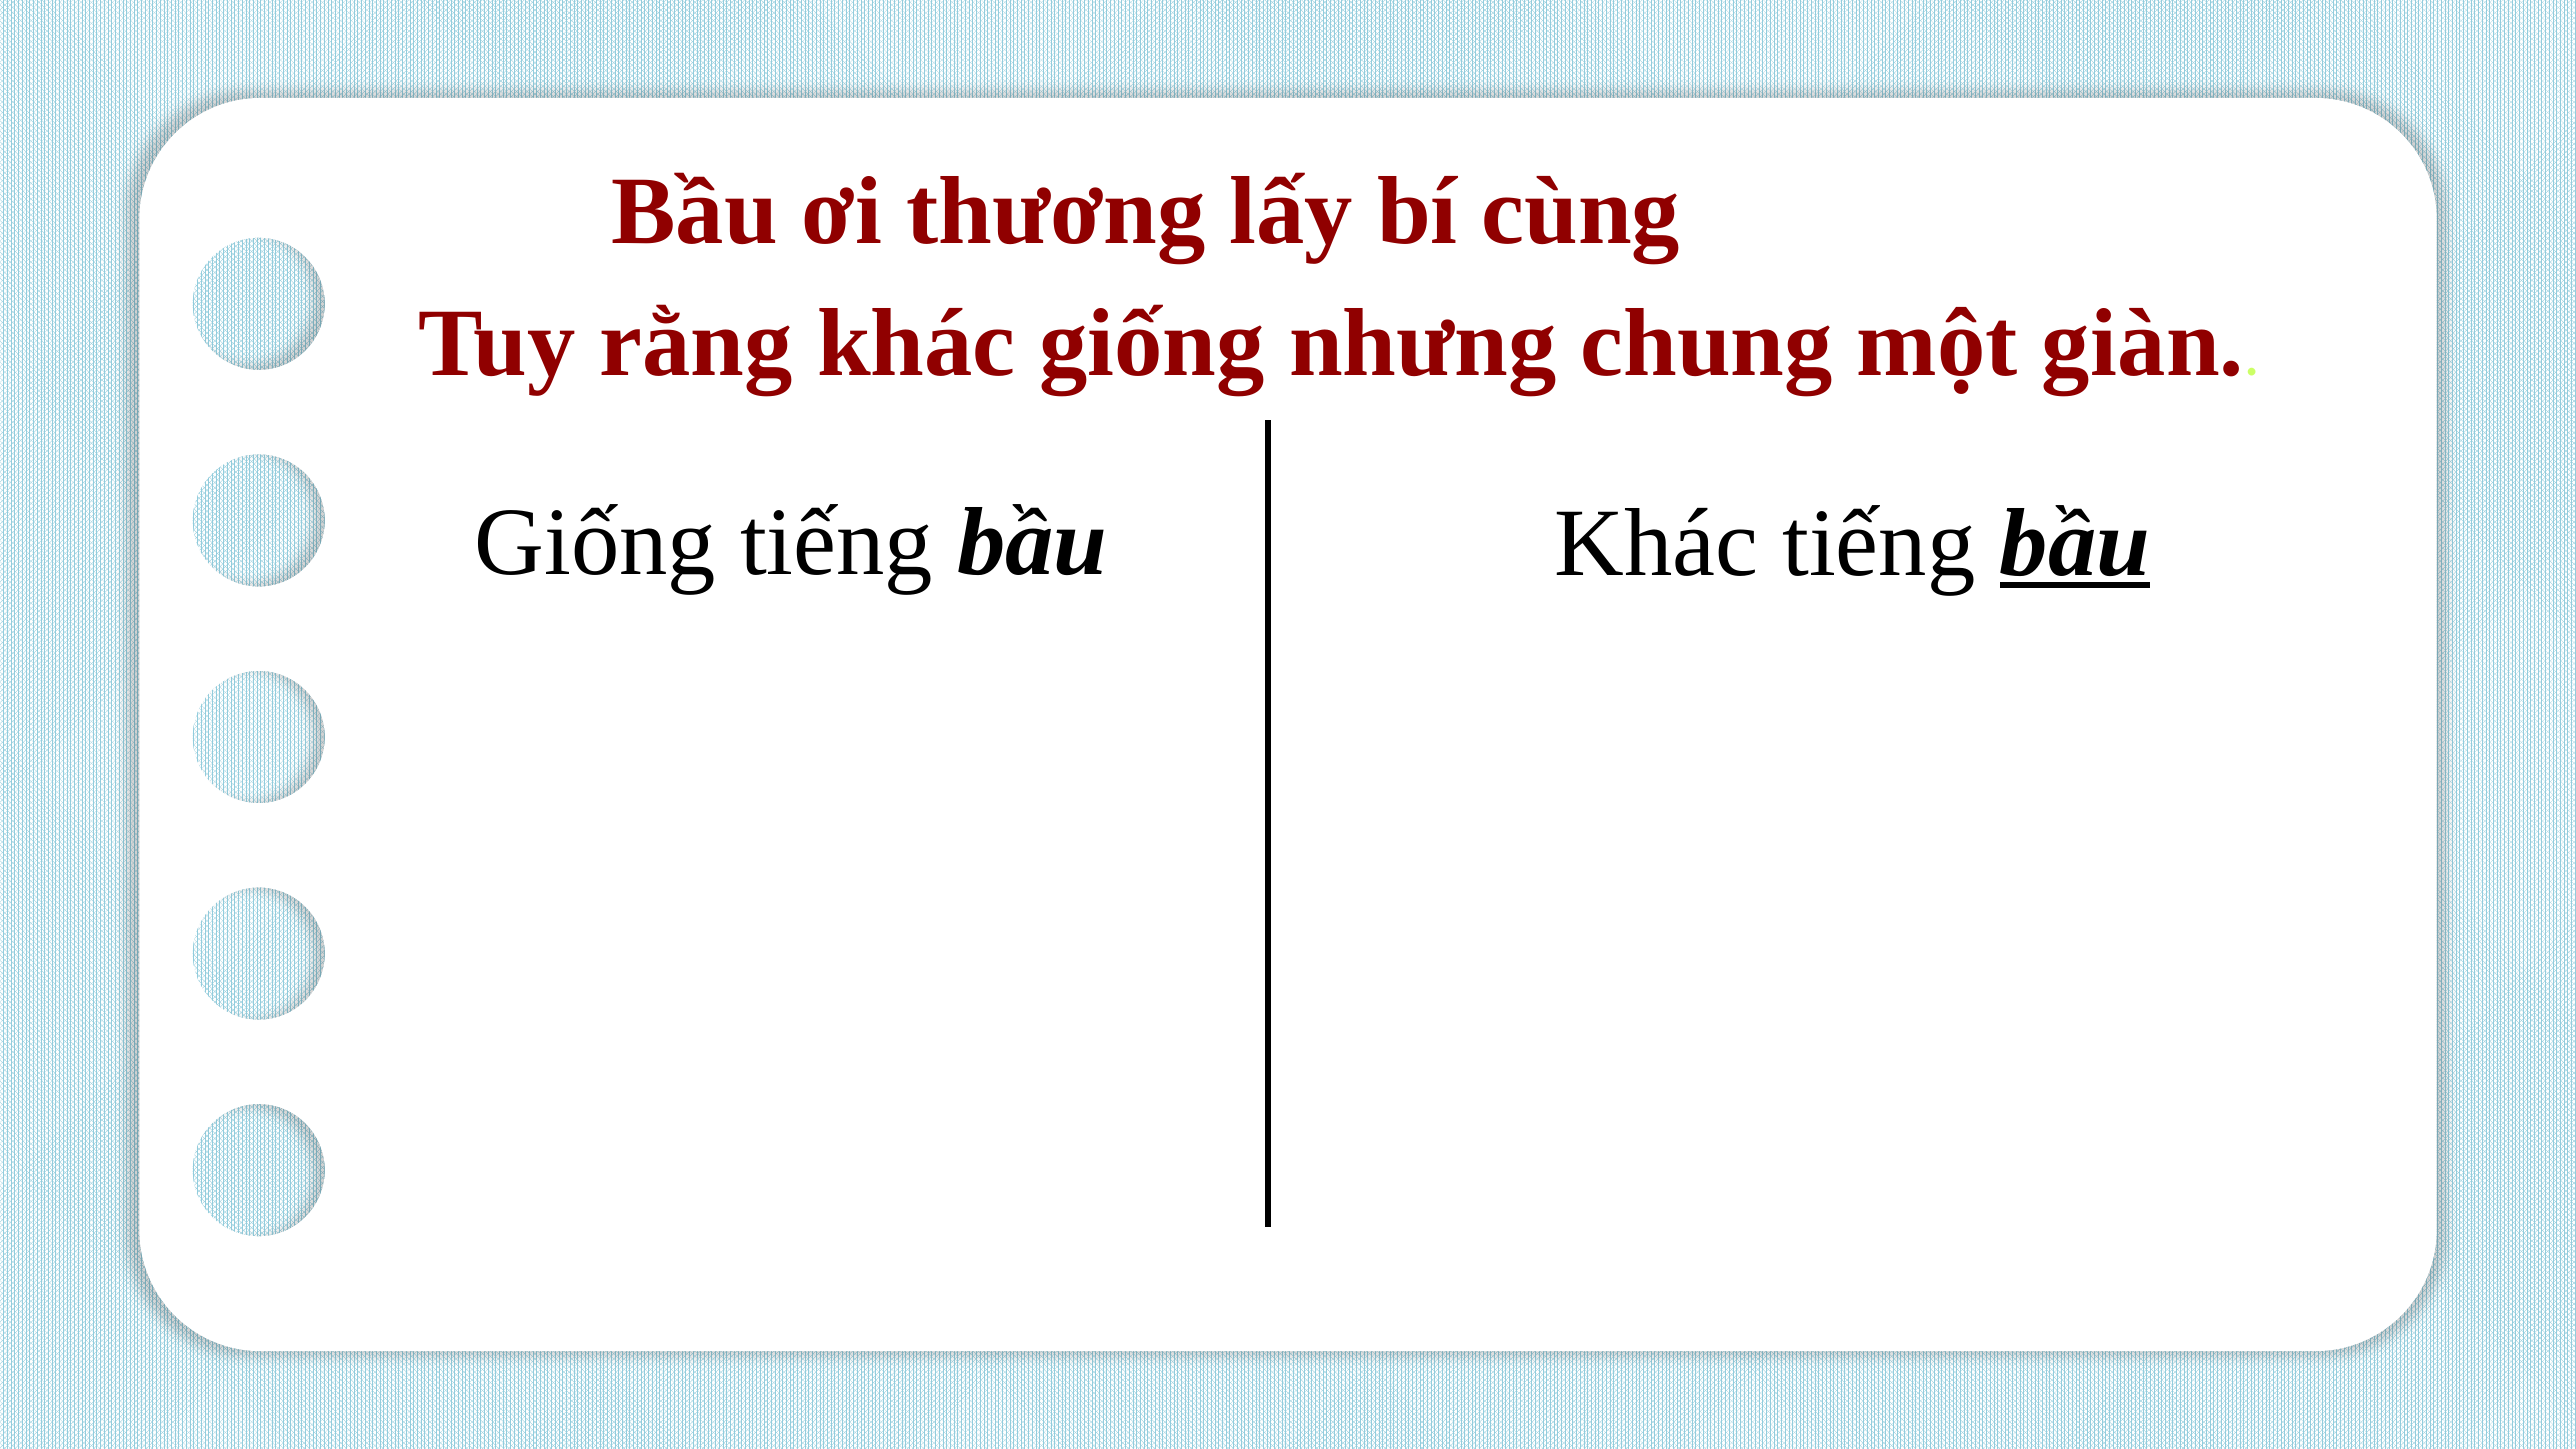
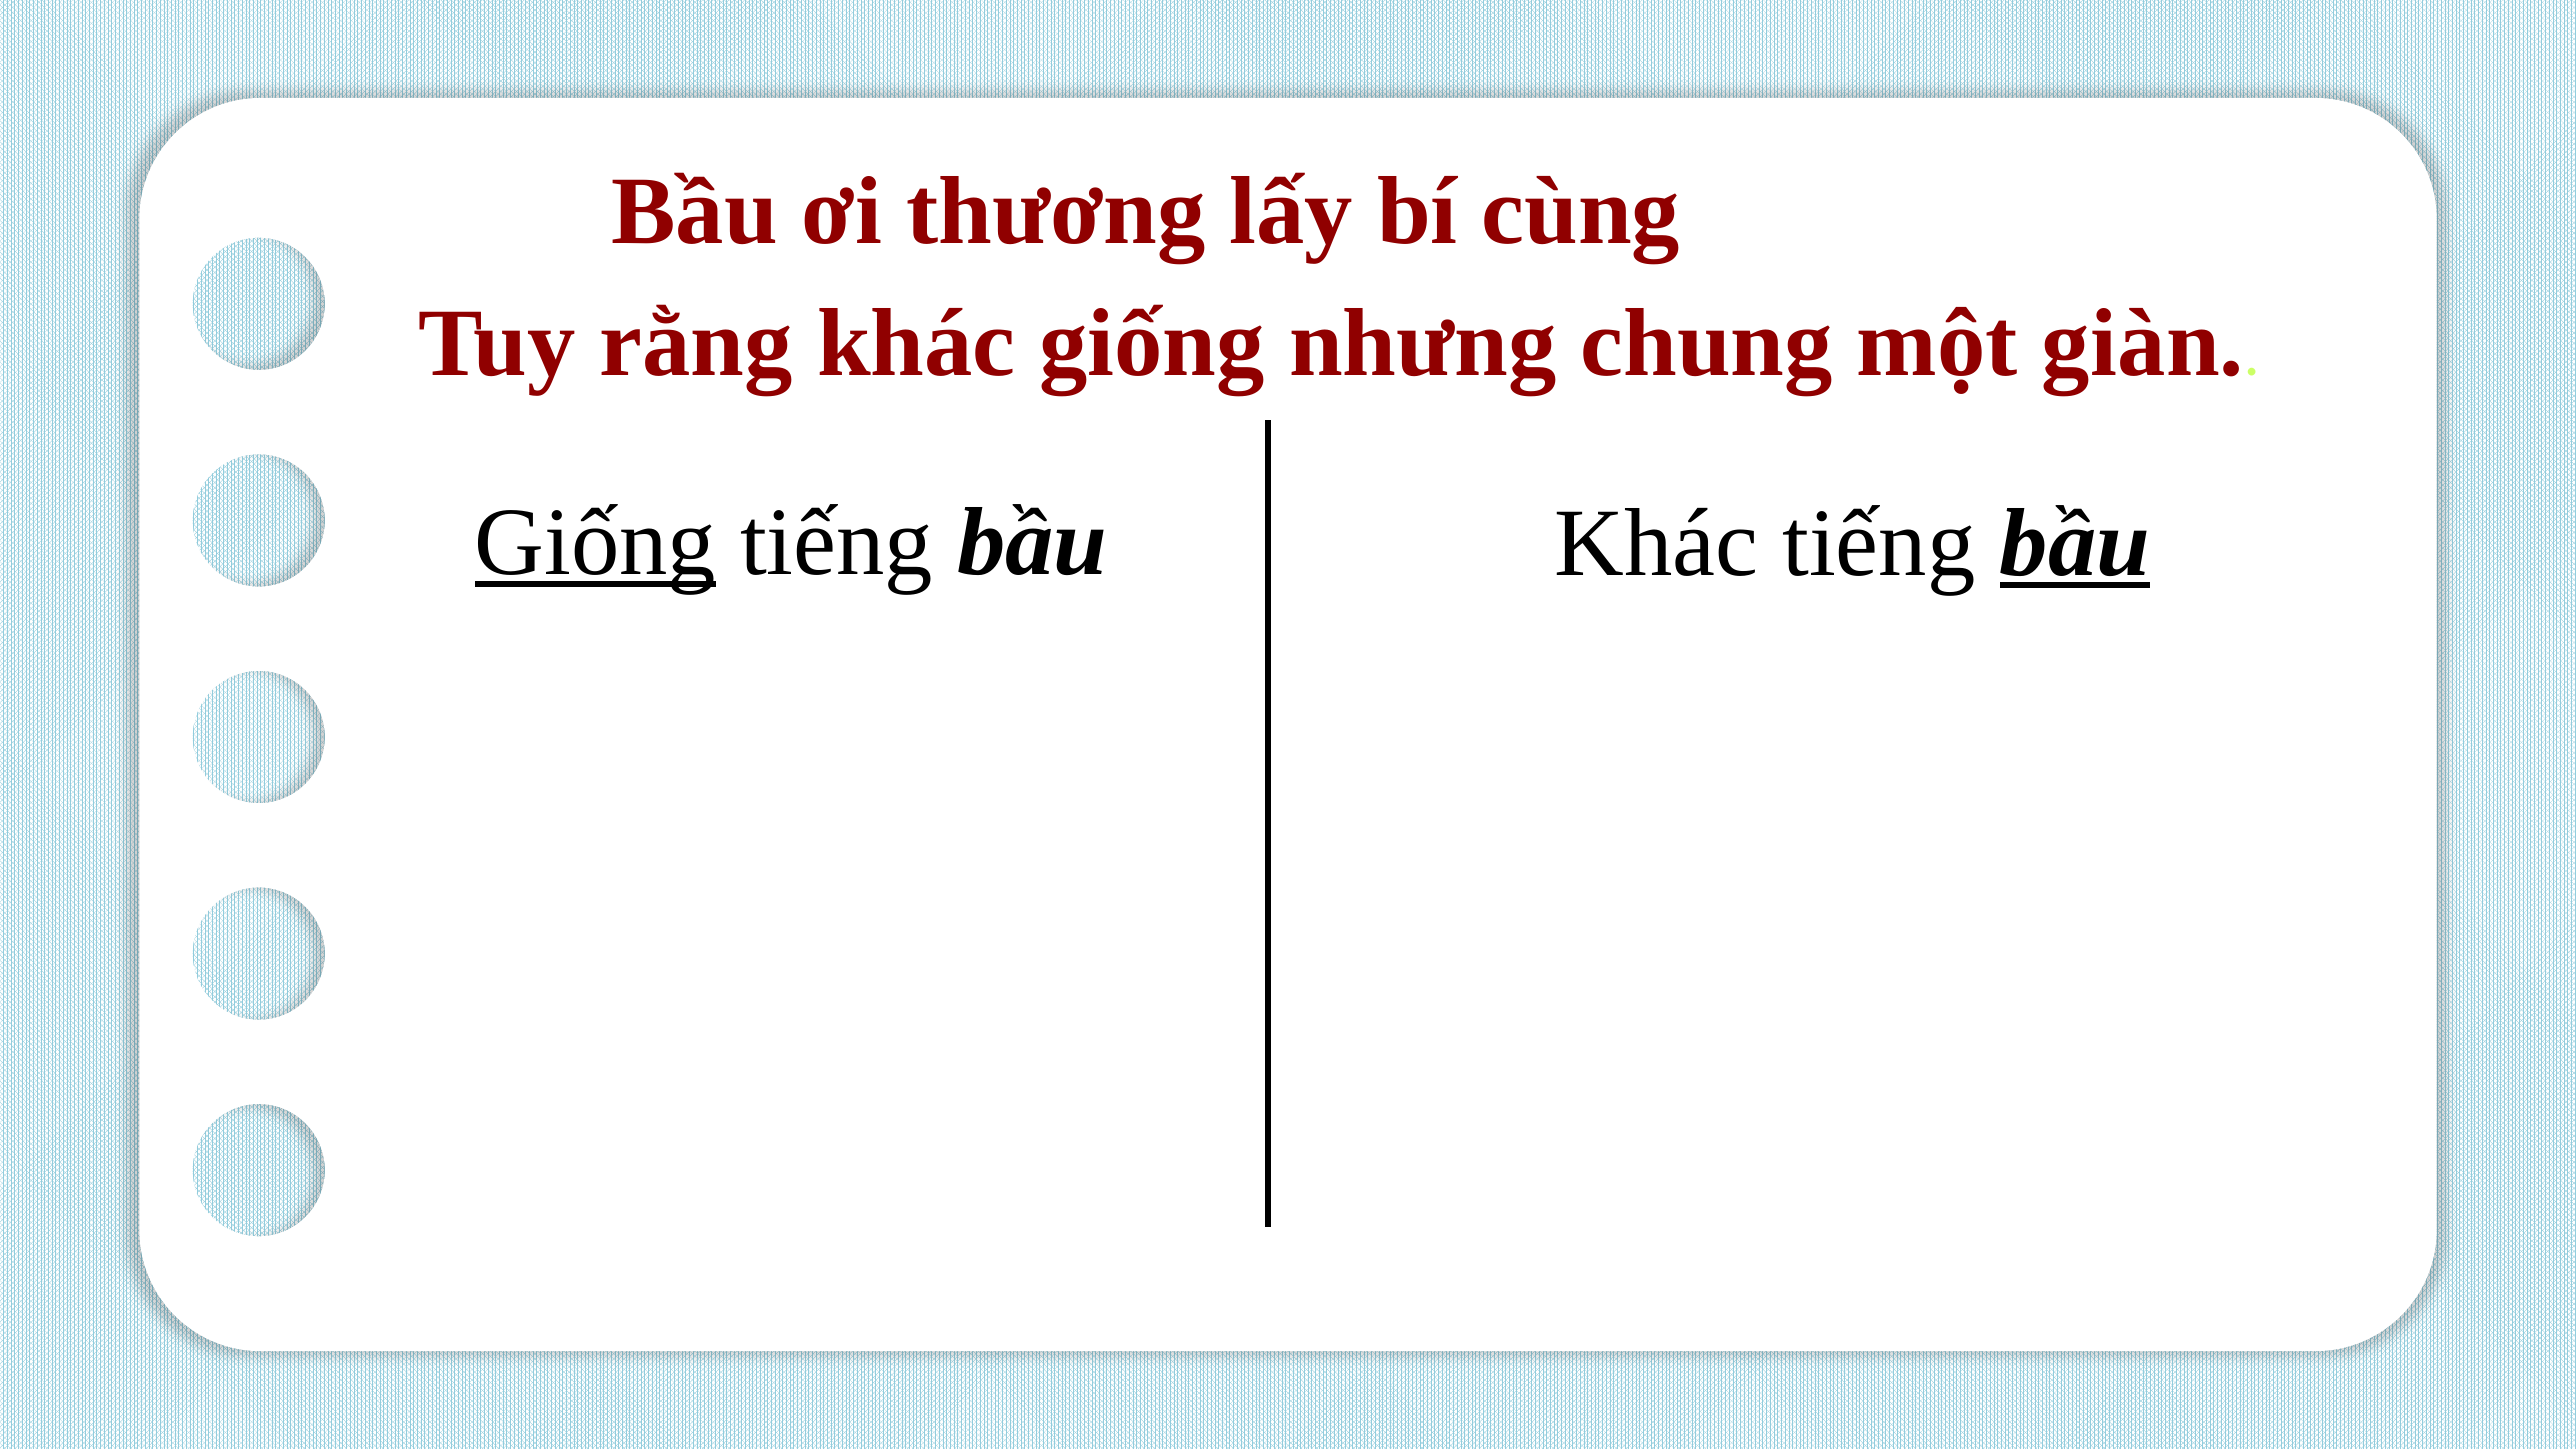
Giống at (595, 543) underline: none -> present
